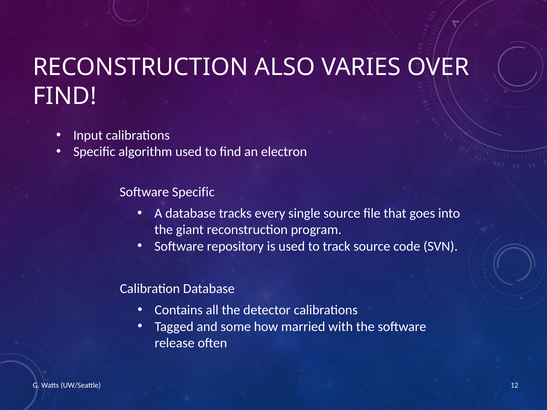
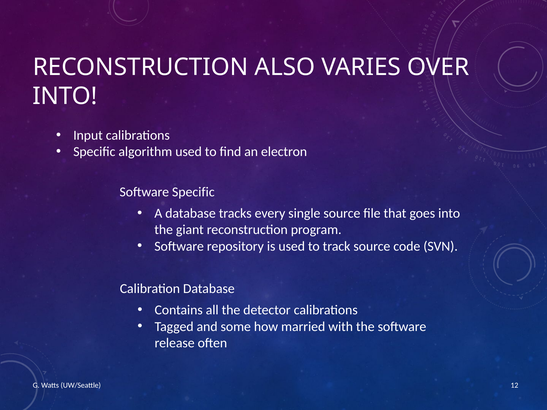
FIND at (65, 96): FIND -> INTO
